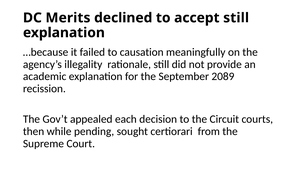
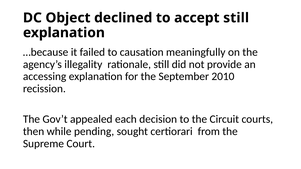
Merits: Merits -> Object
academic: academic -> accessing
2089: 2089 -> 2010
